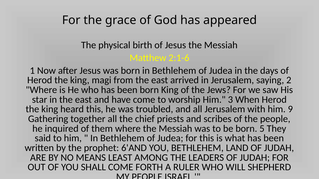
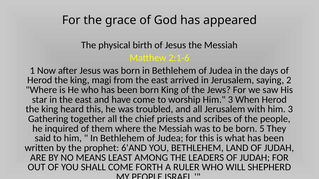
with him 9: 9 -> 3
